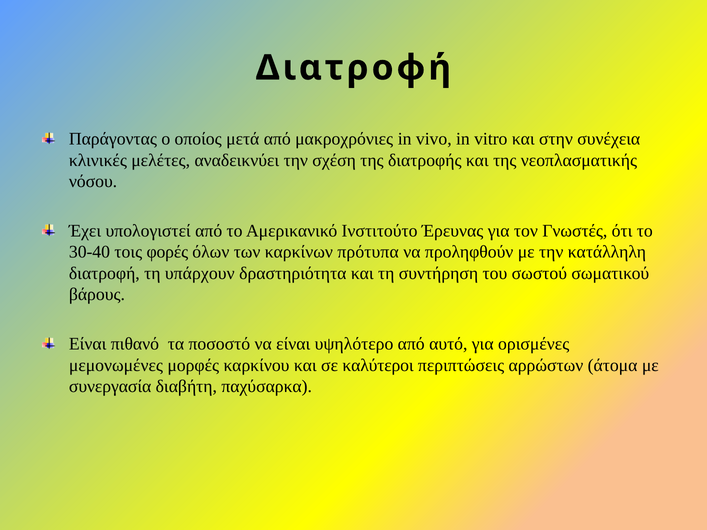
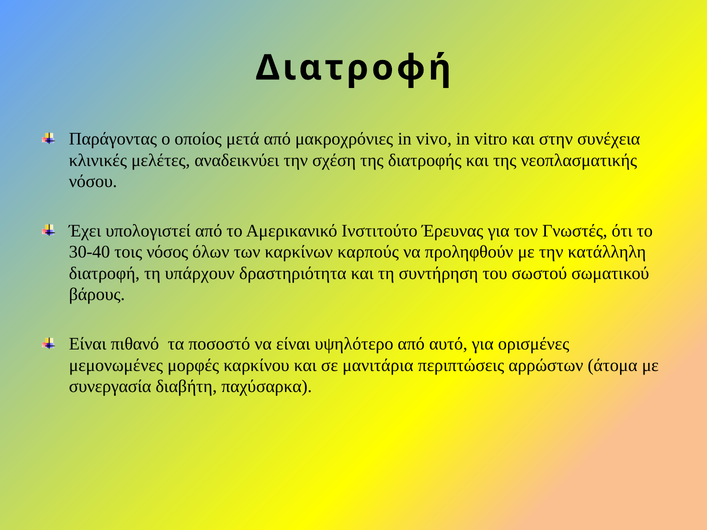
φορές: φορές -> νόσος
πρότυπα: πρότυπα -> καρπούς
καλύτεροι: καλύτεροι -> μανιτάρια
